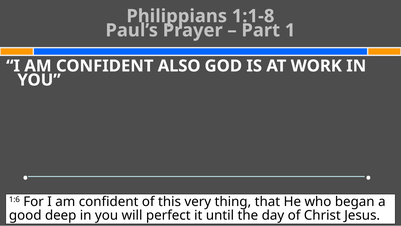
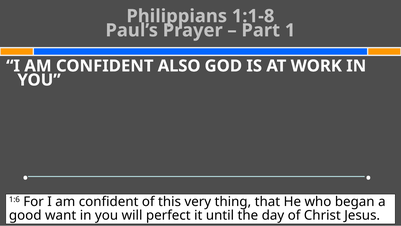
deep: deep -> want
